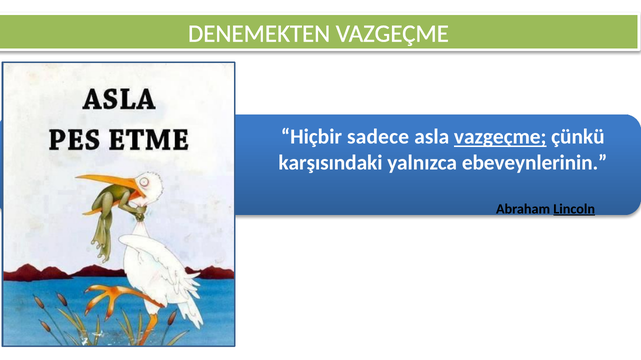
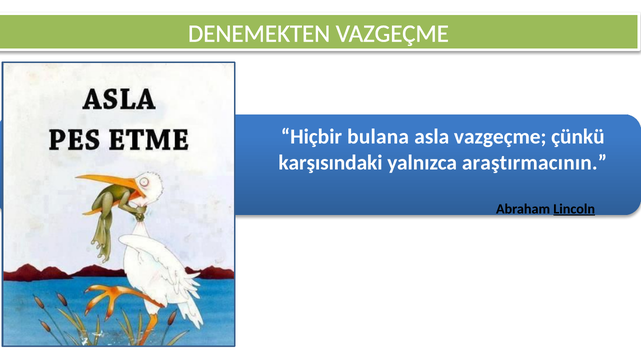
sadece: sadece -> bulana
vazgeçme at (500, 137) underline: present -> none
ebeveynlerinin: ebeveynlerinin -> araştırmacının
